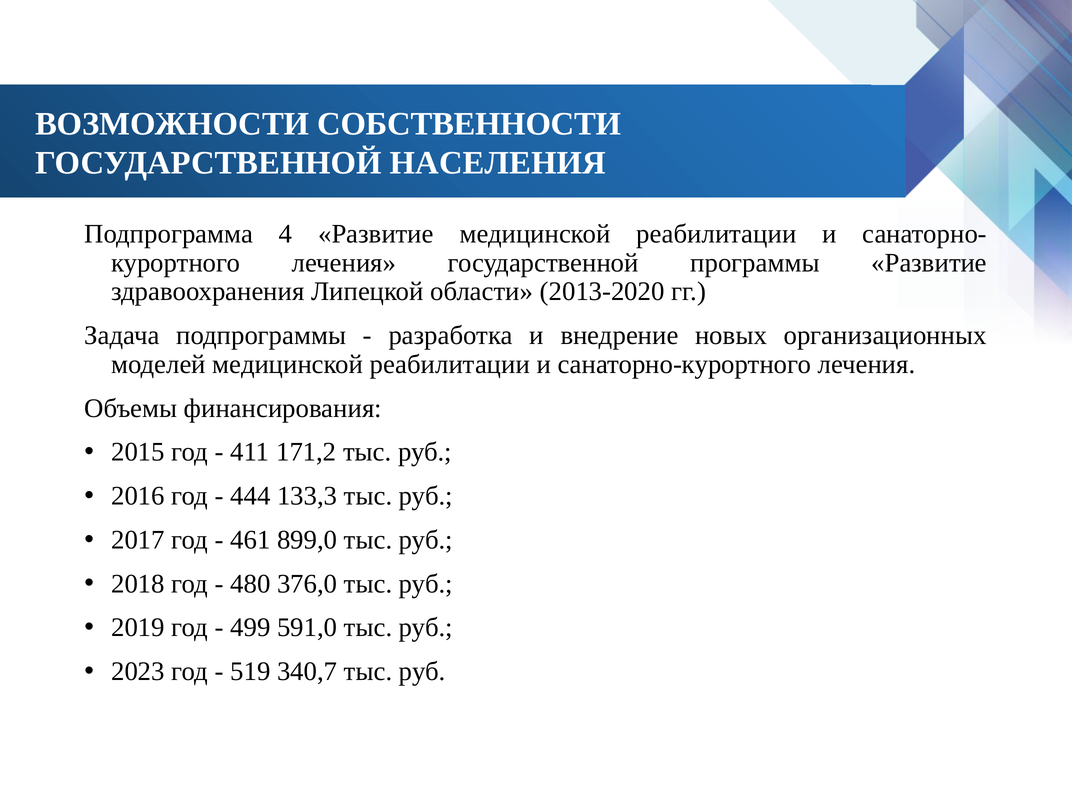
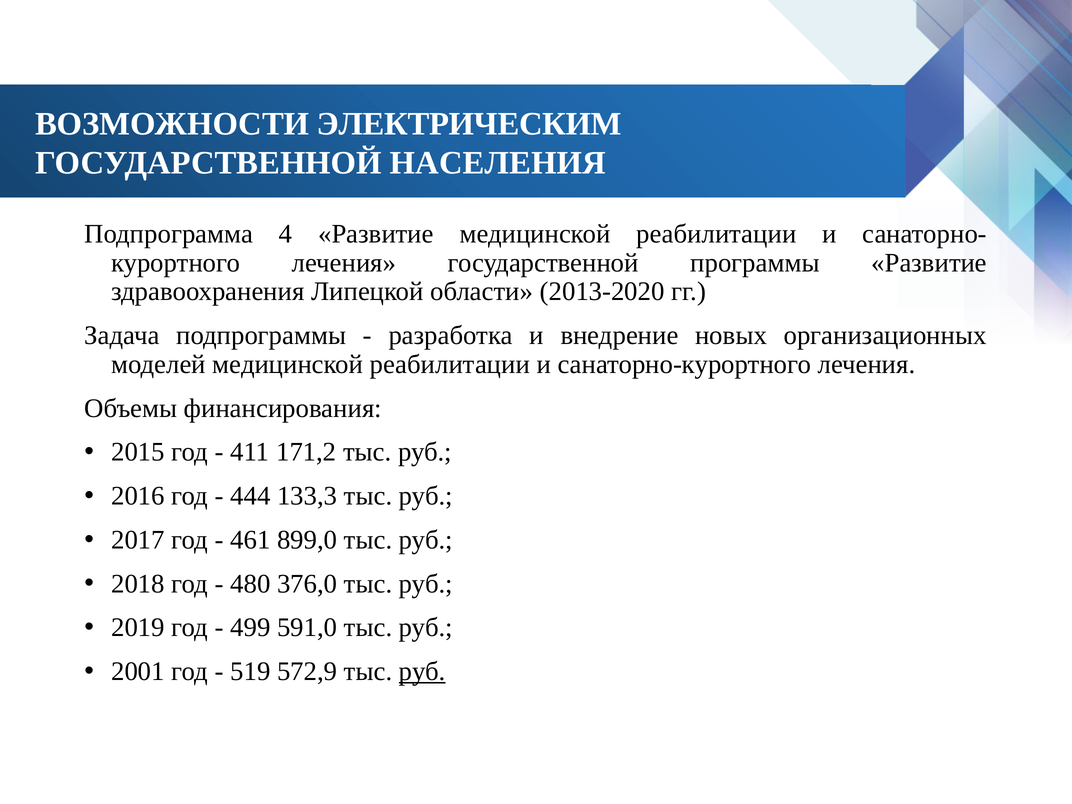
СОБСТВЕННОСТИ: СОБСТВЕННОСТИ -> ЭЛЕКТРИЧЕСКИМ
2023: 2023 -> 2001
340,7: 340,7 -> 572,9
руб at (422, 671) underline: none -> present
